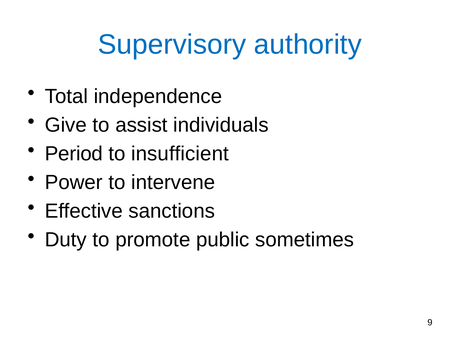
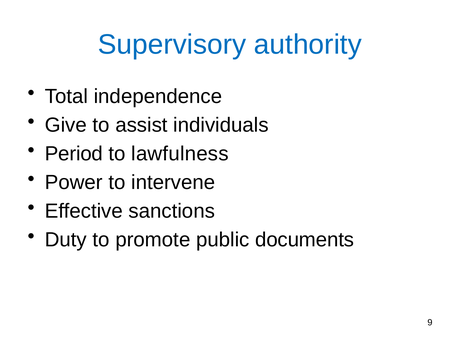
insufficient: insufficient -> lawfulness
sometimes: sometimes -> documents
